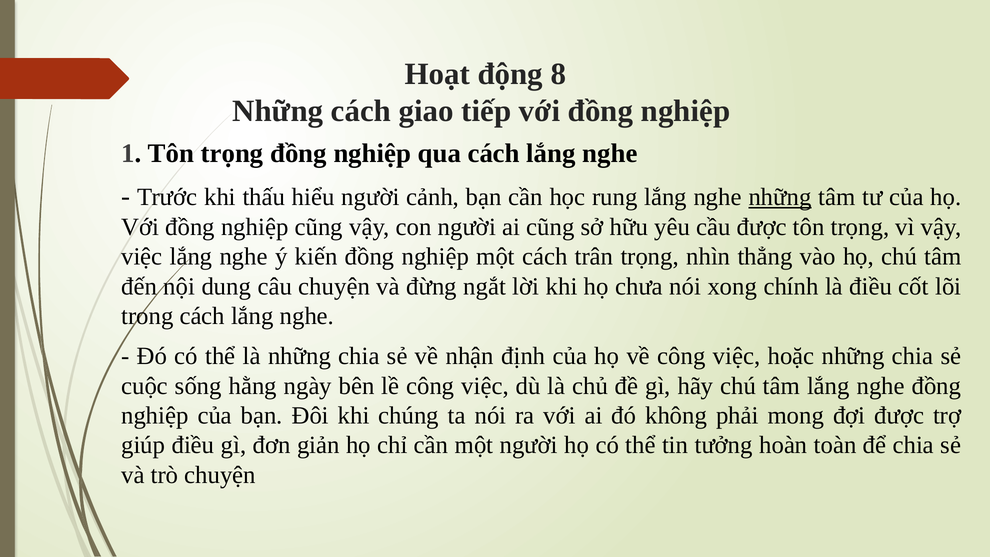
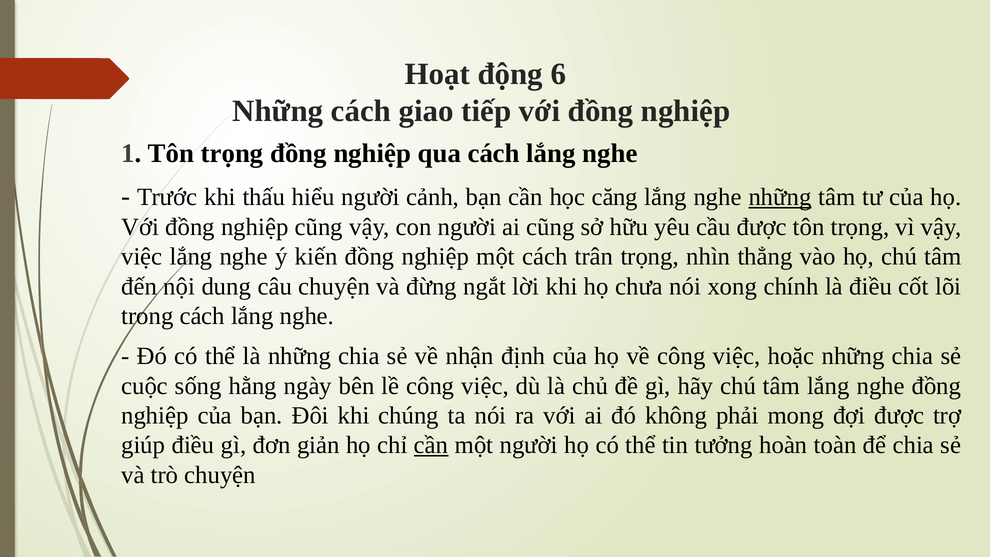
8: 8 -> 6
rung: rung -> căng
cần at (431, 445) underline: none -> present
